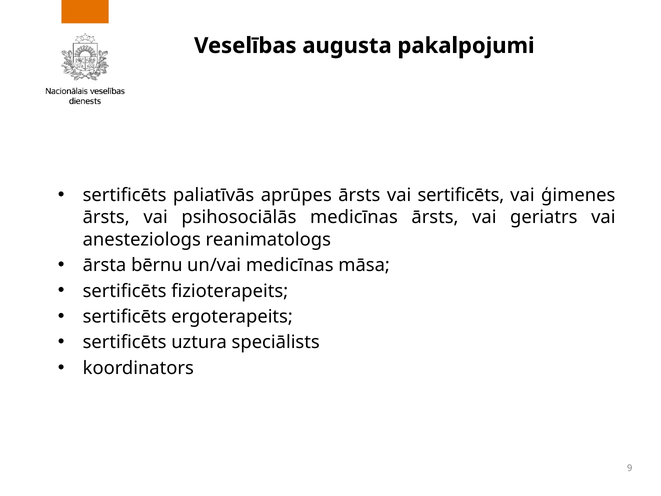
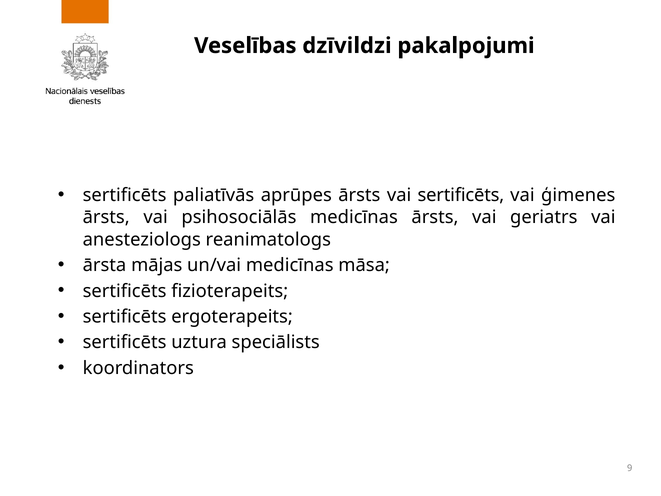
augusta: augusta -> dzīvildzi
bērnu: bērnu -> mājas
